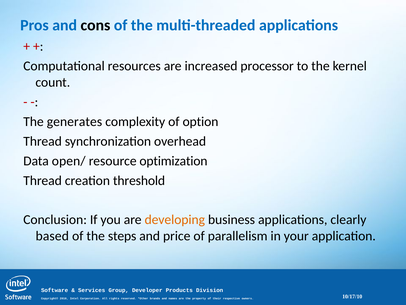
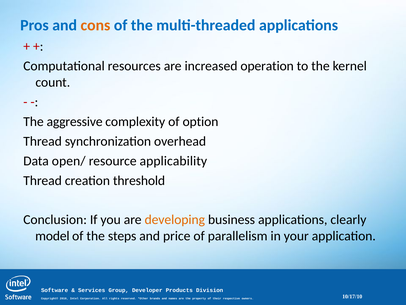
cons colour: black -> orange
processor: processor -> operation
generates: generates -> aggressive
optimization: optimization -> applicability
based: based -> model
